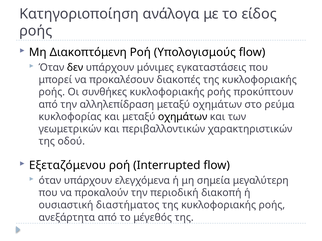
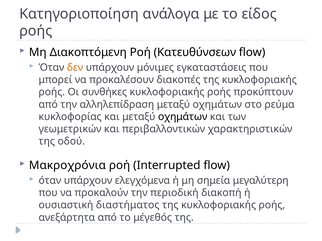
Υπολογισμούς: Υπολογισμούς -> Κατευθύνσεων
δεν colour: black -> orange
Εξεταζόμενου: Εξεταζόμενου -> Μακροχρόνια
